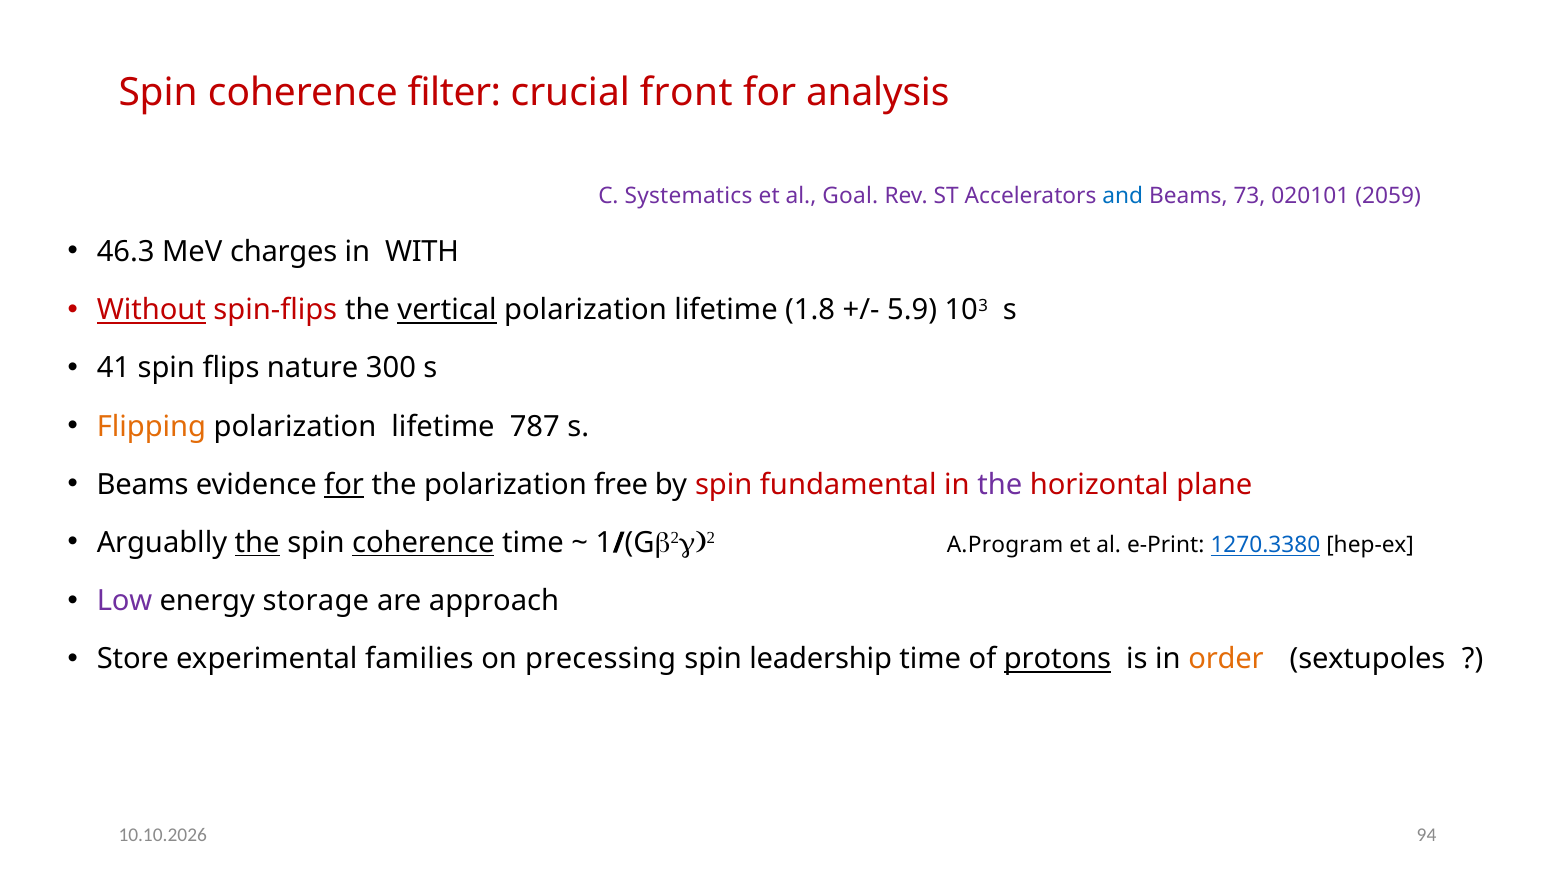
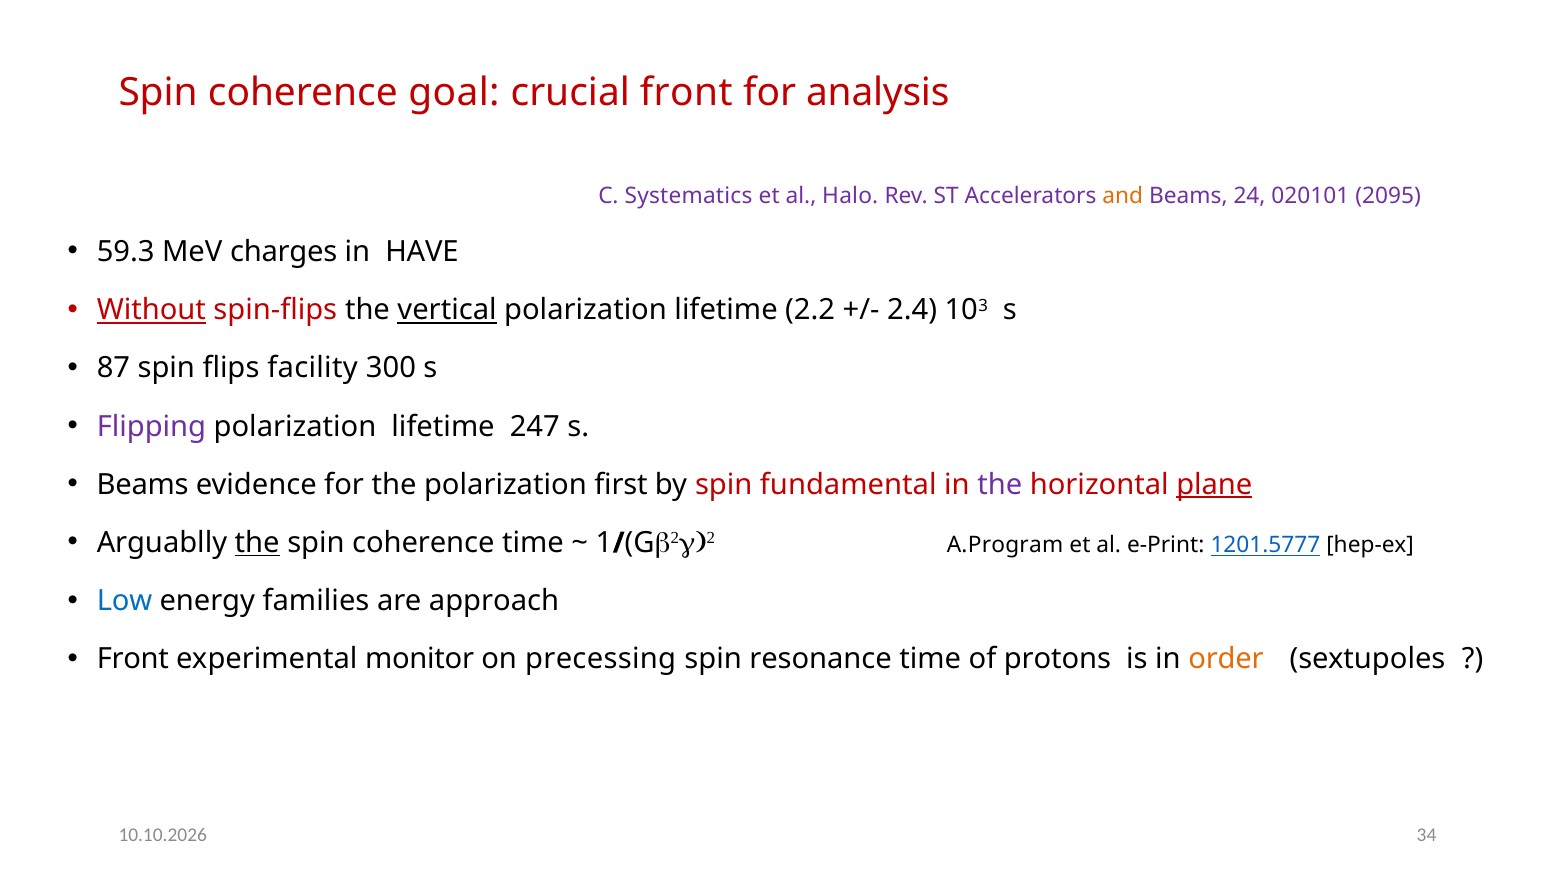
filter: filter -> goal
Goal: Goal -> Halo
and colour: blue -> orange
73: 73 -> 24
2059: 2059 -> 2095
46.3: 46.3 -> 59.3
WITH: WITH -> HAVE
1.8: 1.8 -> 2.2
5.9: 5.9 -> 2.4
41: 41 -> 87
nature: nature -> facility
Flipping colour: orange -> purple
787: 787 -> 247
for at (344, 485) underline: present -> none
free: free -> first
plane underline: none -> present
coherence at (423, 543) underline: present -> none
1270.3380: 1270.3380 -> 1201.5777
Low colour: purple -> blue
storage: storage -> families
Store at (133, 659): Store -> Front
families: families -> monitor
leadership: leadership -> resonance
protons underline: present -> none
94: 94 -> 34
